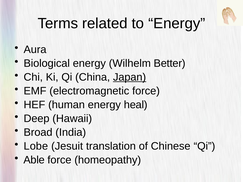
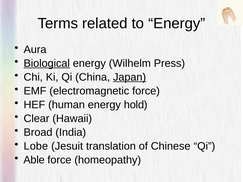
Biological underline: none -> present
Better: Better -> Press
heal: heal -> hold
Deep: Deep -> Clear
